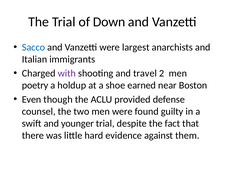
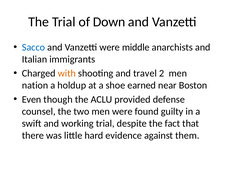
largest: largest -> middle
with colour: purple -> orange
poetry: poetry -> nation
younger: younger -> working
